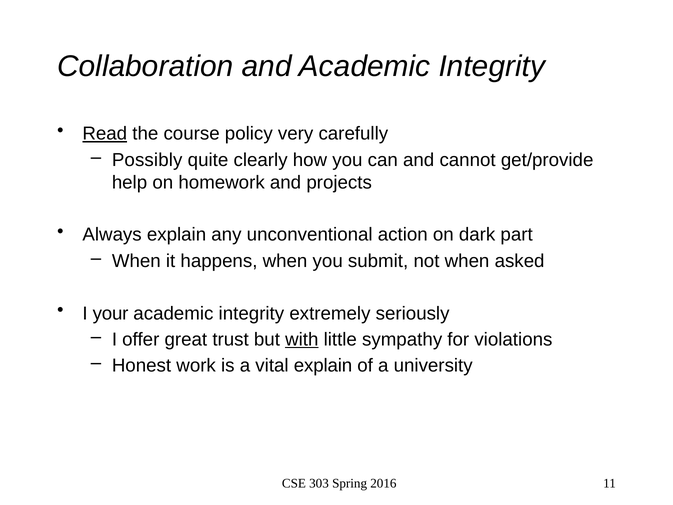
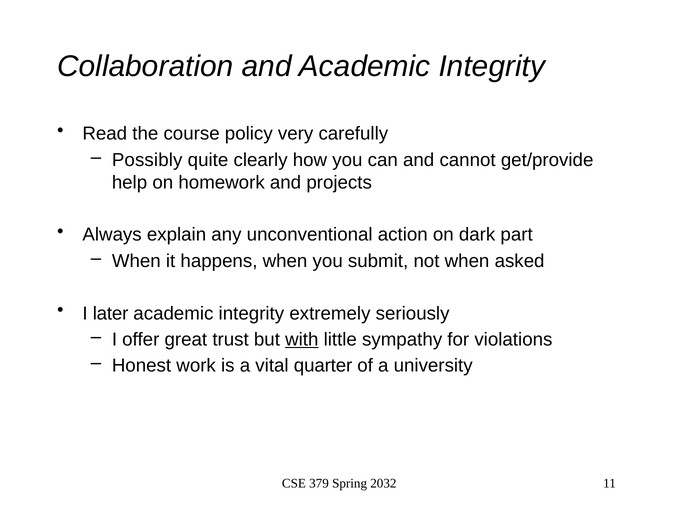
Read underline: present -> none
your: your -> later
vital explain: explain -> quarter
303: 303 -> 379
2016: 2016 -> 2032
